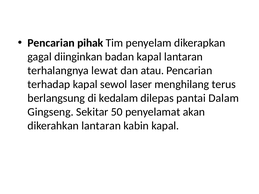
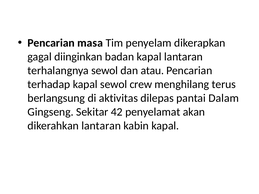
pihak: pihak -> masa
terhalangnya lewat: lewat -> sewol
laser: laser -> crew
kedalam: kedalam -> aktivitas
50: 50 -> 42
